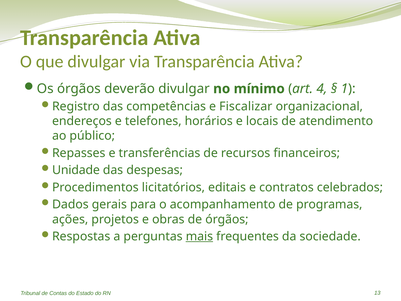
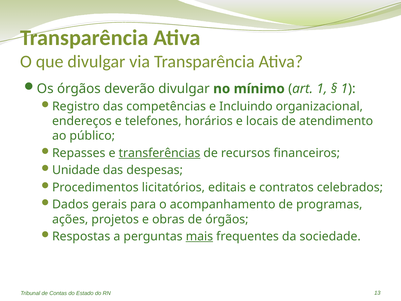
art 4: 4 -> 1
Fiscalizar: Fiscalizar -> Incluindo
transferências underline: none -> present
